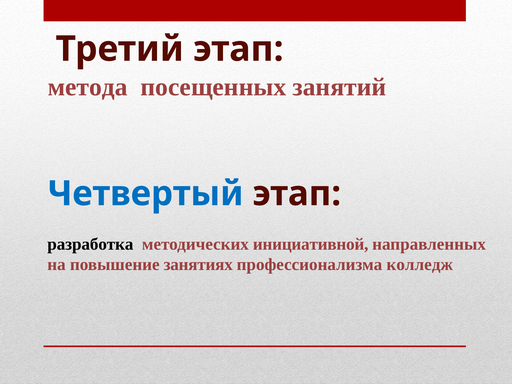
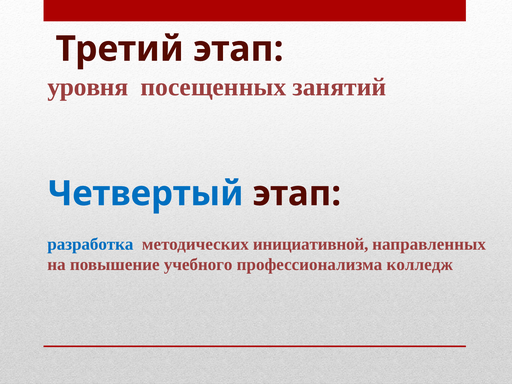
метода: метода -> уровня
разработка colour: black -> blue
занятиях: занятиях -> учебного
